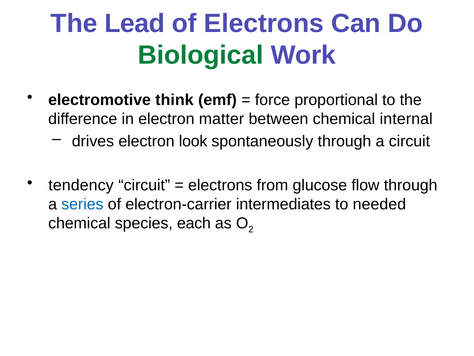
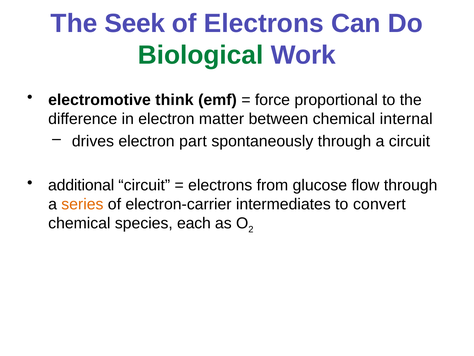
Lead: Lead -> Seek
look: look -> part
tendency: tendency -> additional
series colour: blue -> orange
needed: needed -> convert
